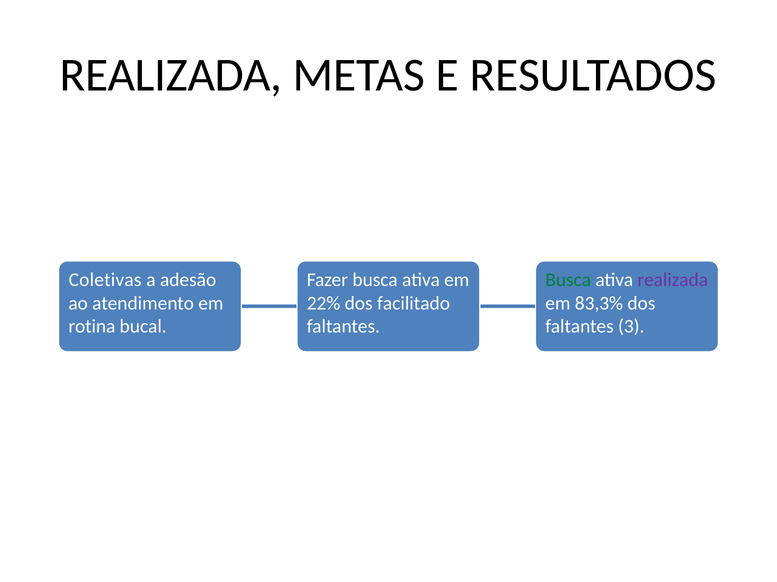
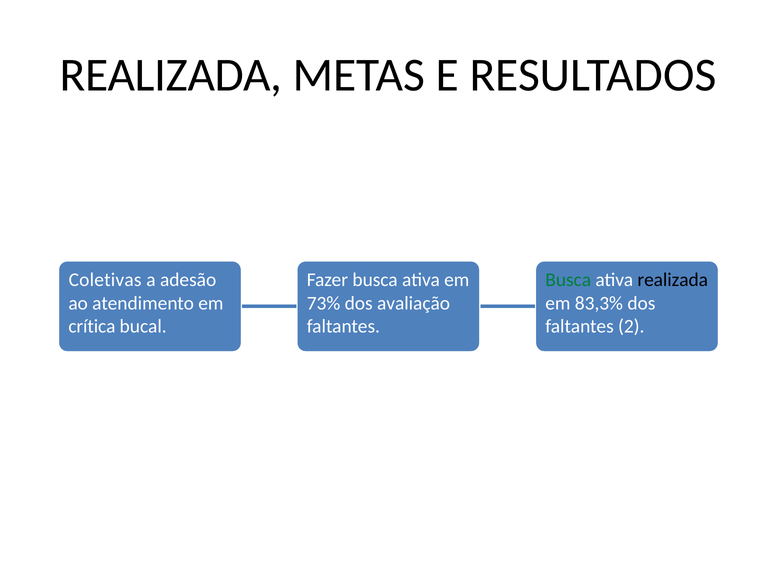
realizada at (673, 280) colour: purple -> black
22%: 22% -> 73%
facilitado: facilitado -> avaliação
rotina: rotina -> crítica
3: 3 -> 2
